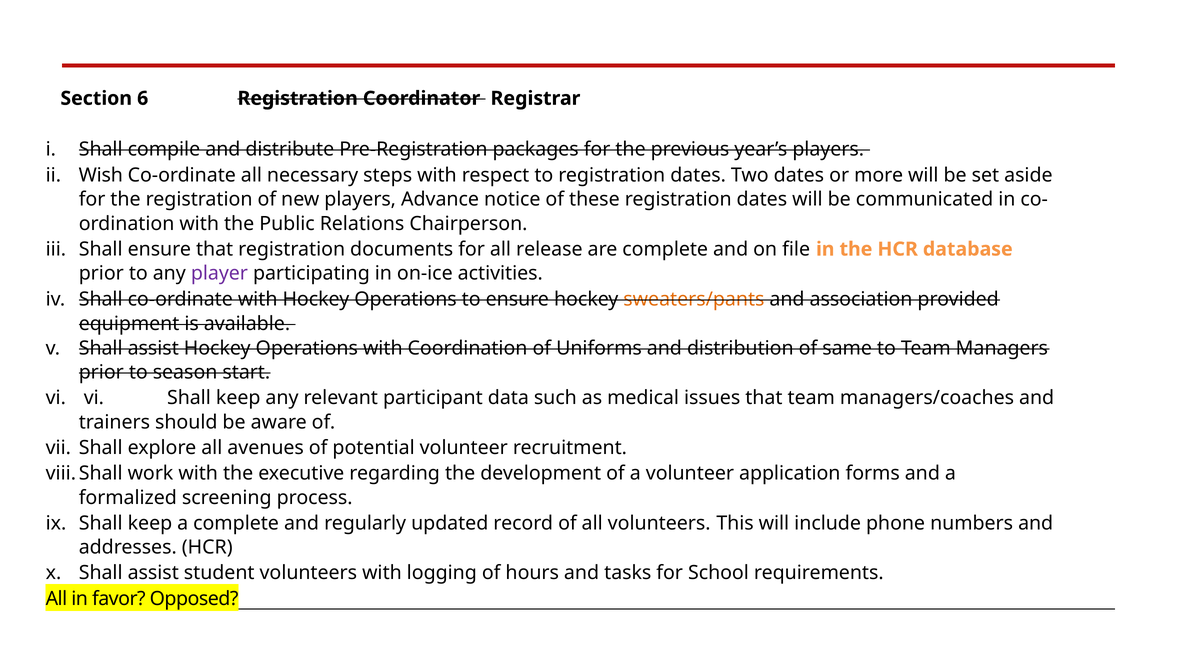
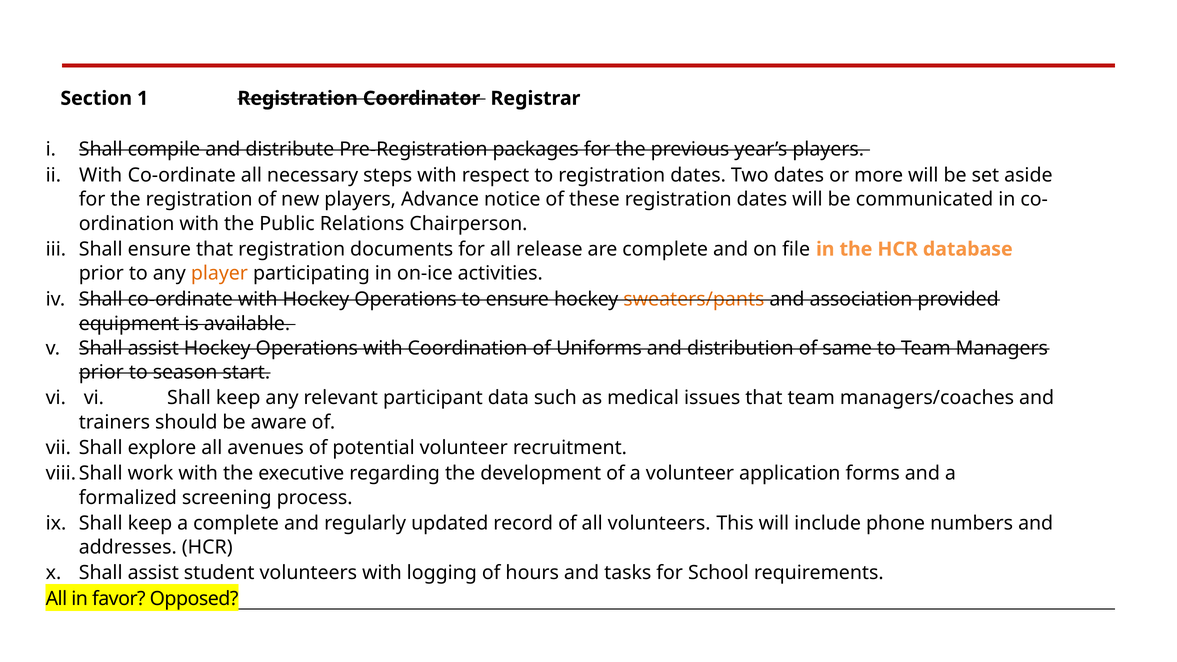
6: 6 -> 1
Wish at (101, 175): Wish -> With
player colour: purple -> orange
